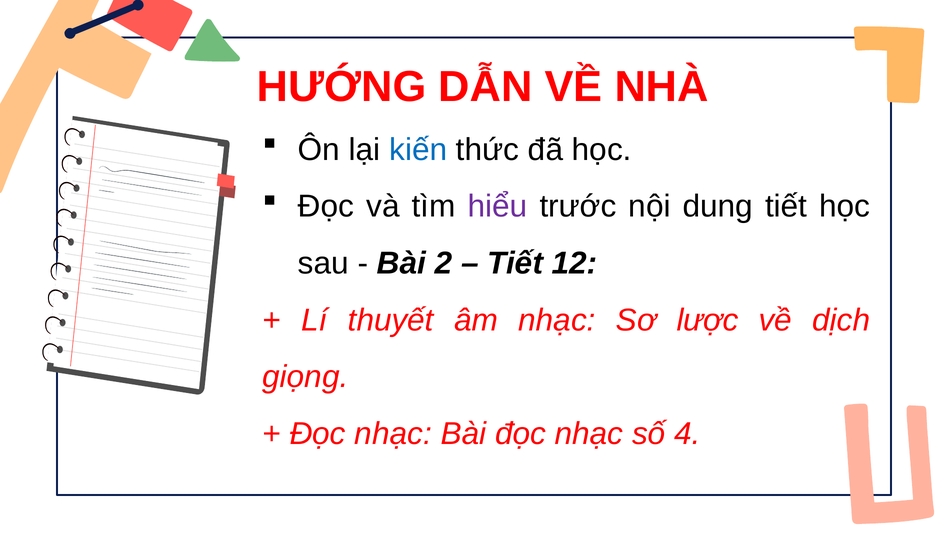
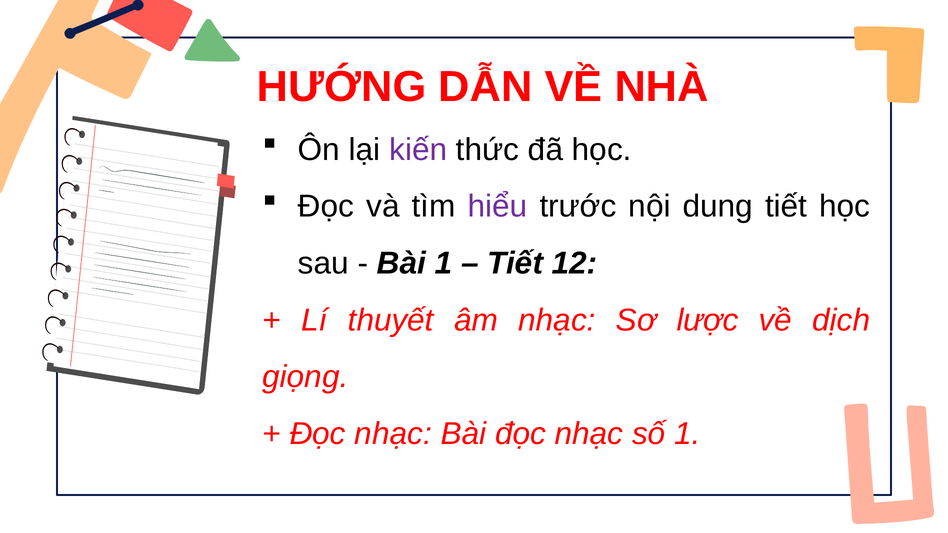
kiến colour: blue -> purple
Bài 2: 2 -> 1
số 4: 4 -> 1
